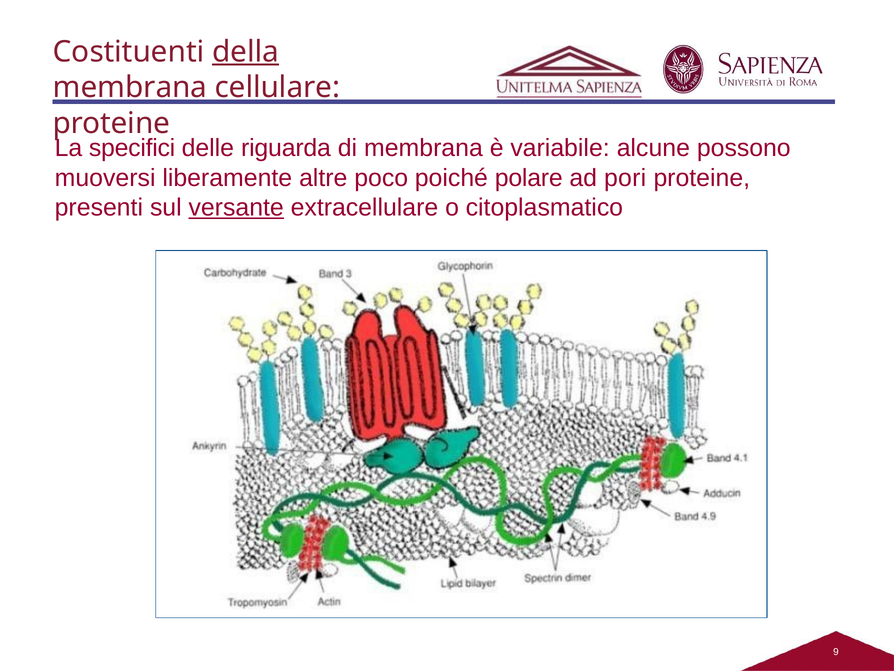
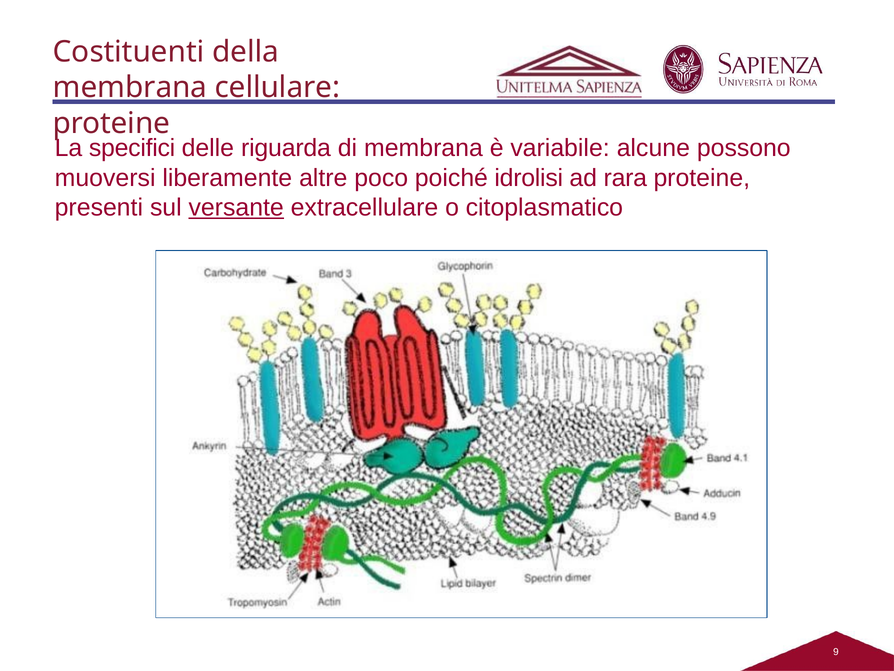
della underline: present -> none
polare: polare -> idrolisi
pori: pori -> rara
